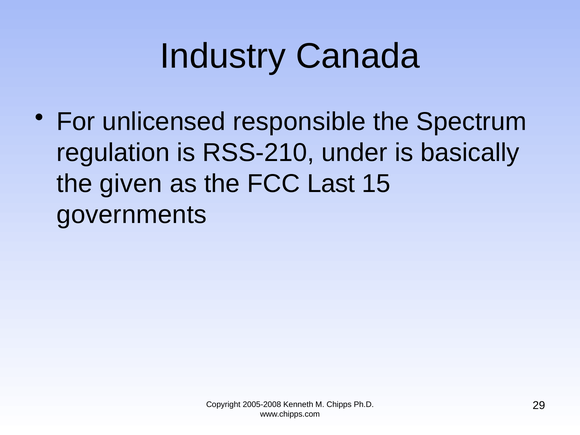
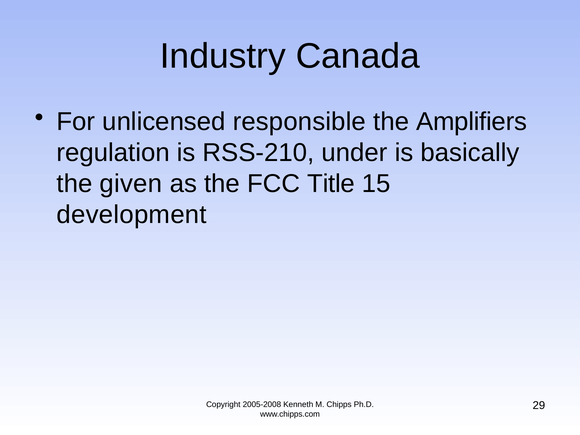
Spectrum: Spectrum -> Amplifiers
Last: Last -> Title
governments: governments -> development
